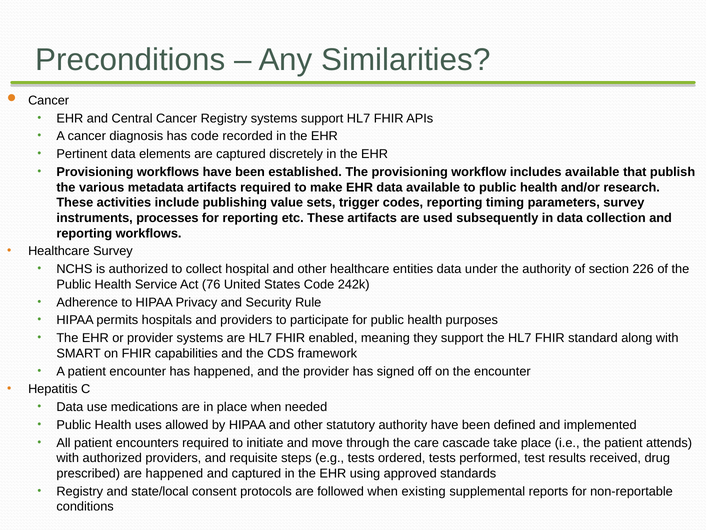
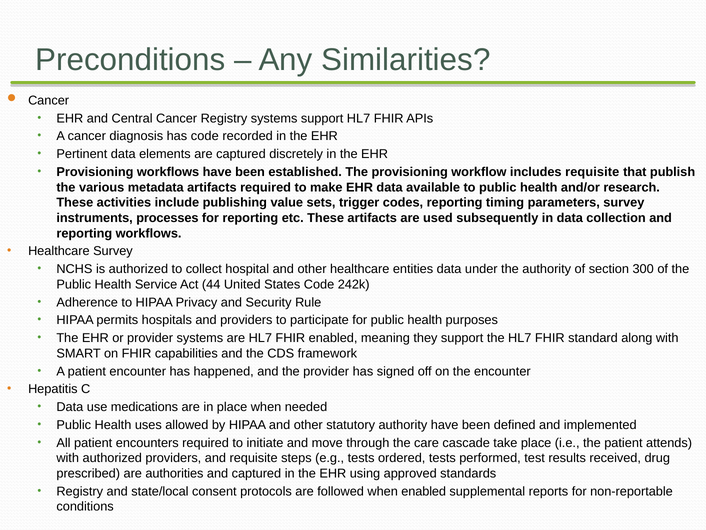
includes available: available -> requisite
226: 226 -> 300
76: 76 -> 44
are happened: happened -> authorities
when existing: existing -> enabled
